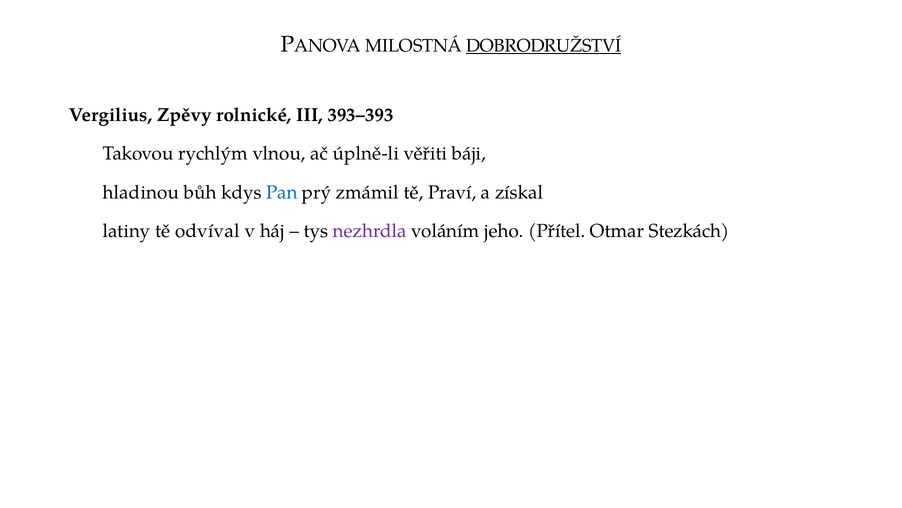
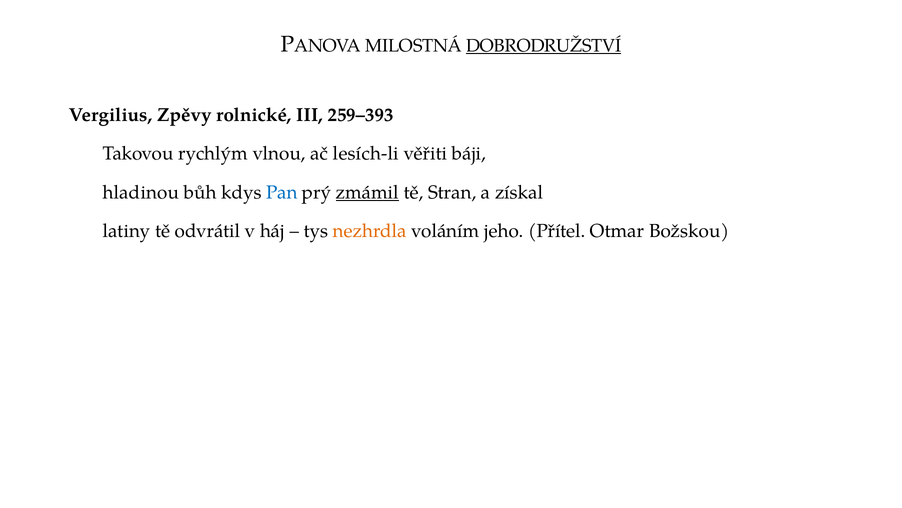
393–393: 393–393 -> 259–393
úplně-li: úplně-li -> lesích-li
zmámil underline: none -> present
Praví: Praví -> Stran
odvíval: odvíval -> odvrátil
nezhrdla colour: purple -> orange
Stezkách: Stezkách -> Božskou
